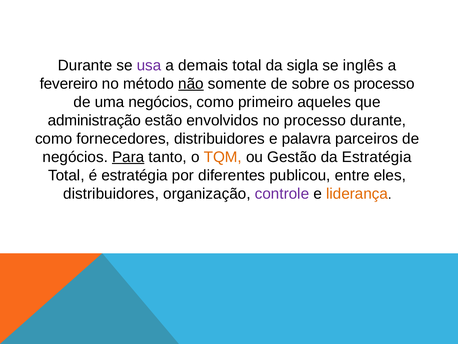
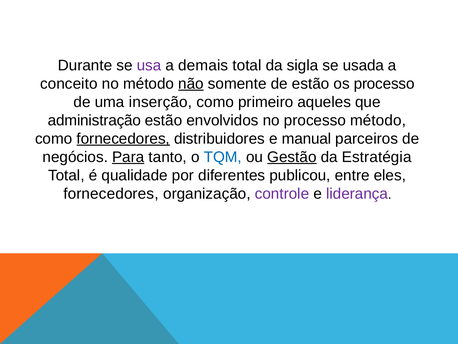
inglês: inglês -> usada
fevereiro: fevereiro -> conceito
de sobre: sobre -> estão
uma negócios: negócios -> inserção
processo durante: durante -> método
fornecedores at (123, 138) underline: none -> present
palavra: palavra -> manual
TQM colour: orange -> blue
Gestão underline: none -> present
é estratégia: estratégia -> qualidade
distribuidores at (111, 193): distribuidores -> fornecedores
liderança colour: orange -> purple
